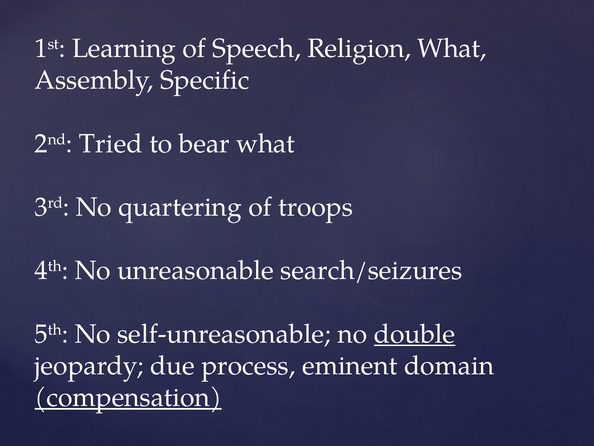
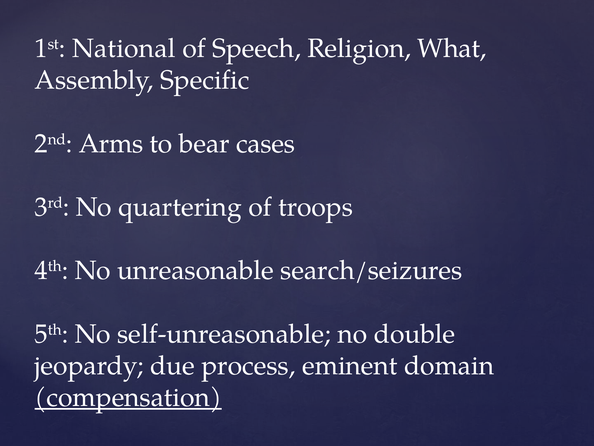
Learning: Learning -> National
Tried: Tried -> Arms
bear what: what -> cases
double underline: present -> none
